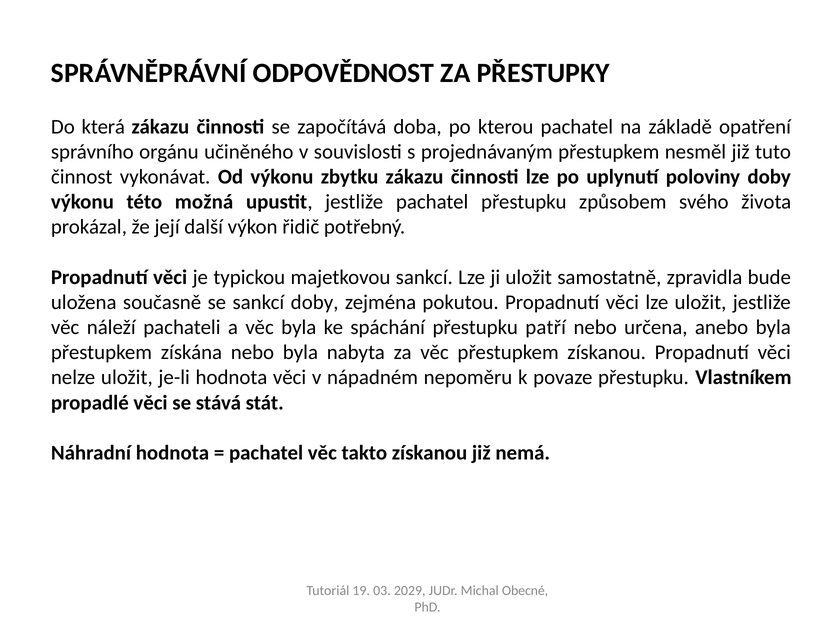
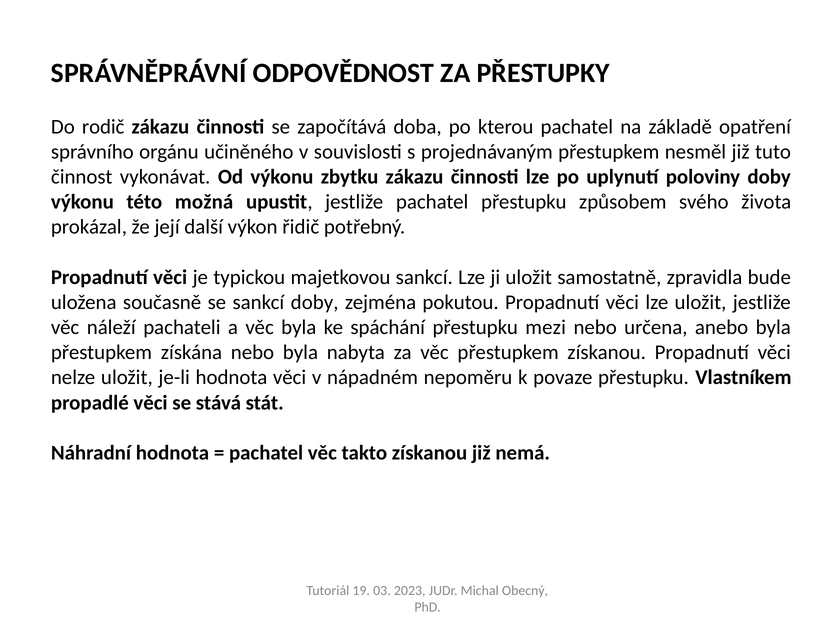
která: která -> rodič
patří: patří -> mezi
2029: 2029 -> 2023
Obecné: Obecné -> Obecný
